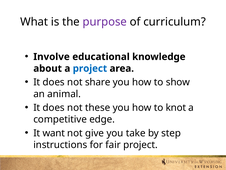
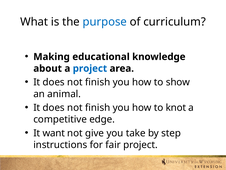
purpose colour: purple -> blue
Involve: Involve -> Making
share at (98, 82): share -> finish
these at (98, 107): these -> finish
